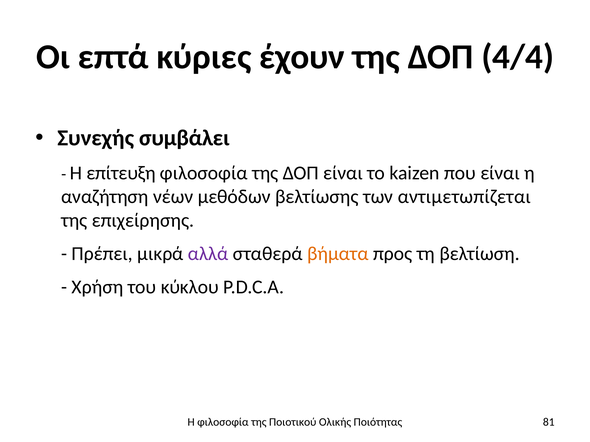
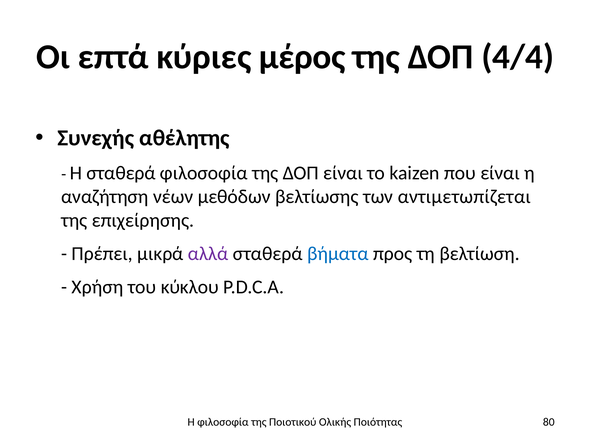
έχουν: έχουν -> μέρος
συμβάλει: συμβάλει -> αθέλητης
Η επίτευξη: επίτευξη -> σταθερά
βήματα colour: orange -> blue
81: 81 -> 80
